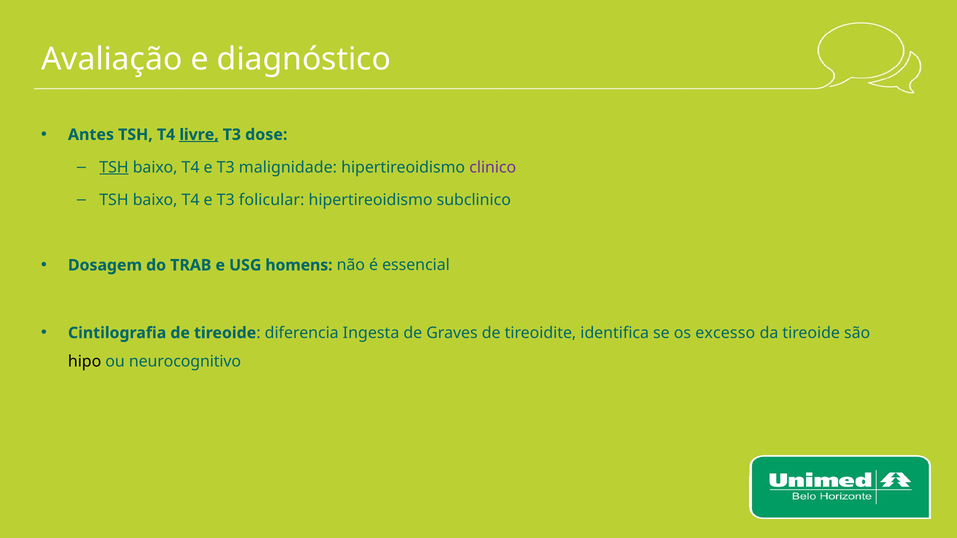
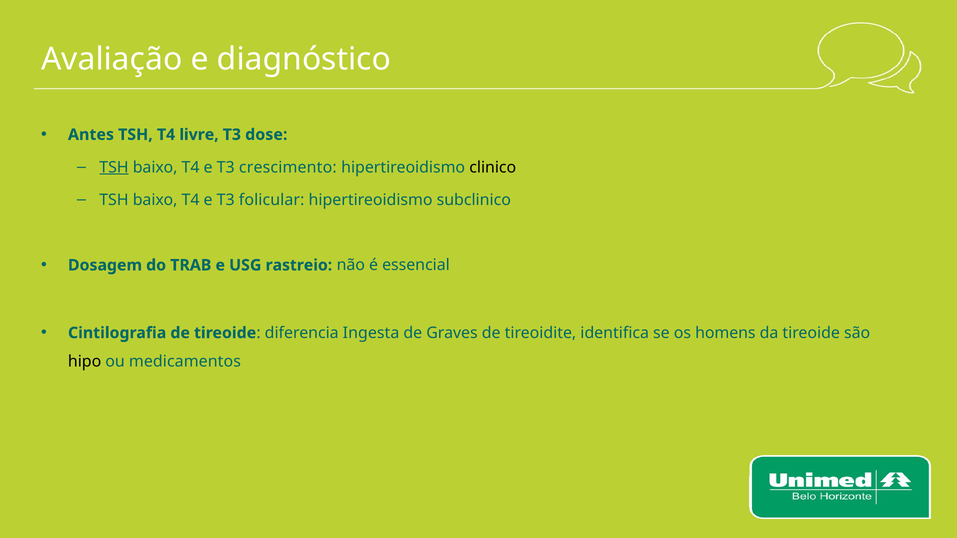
livre underline: present -> none
malignidade: malignidade -> crescimento
clinico colour: purple -> black
homens: homens -> rastreio
excesso: excesso -> homens
neurocognitivo: neurocognitivo -> medicamentos
